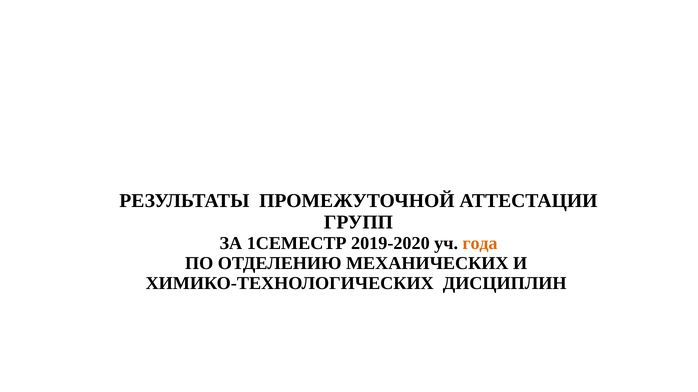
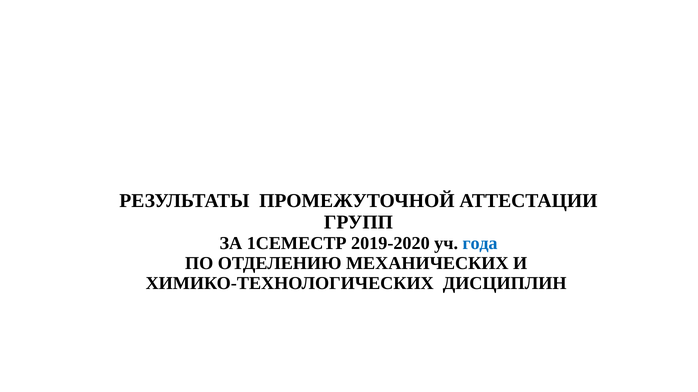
года colour: orange -> blue
